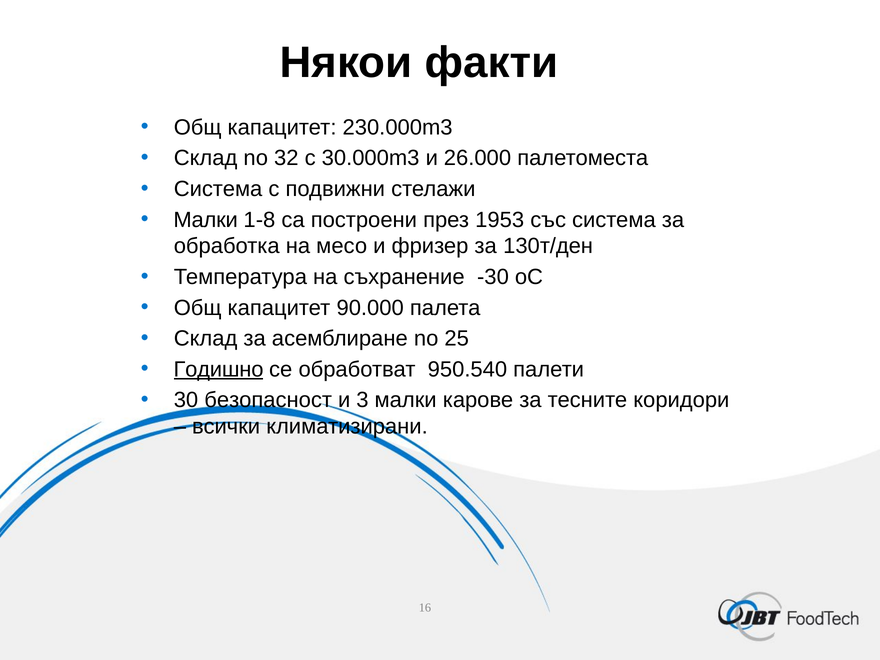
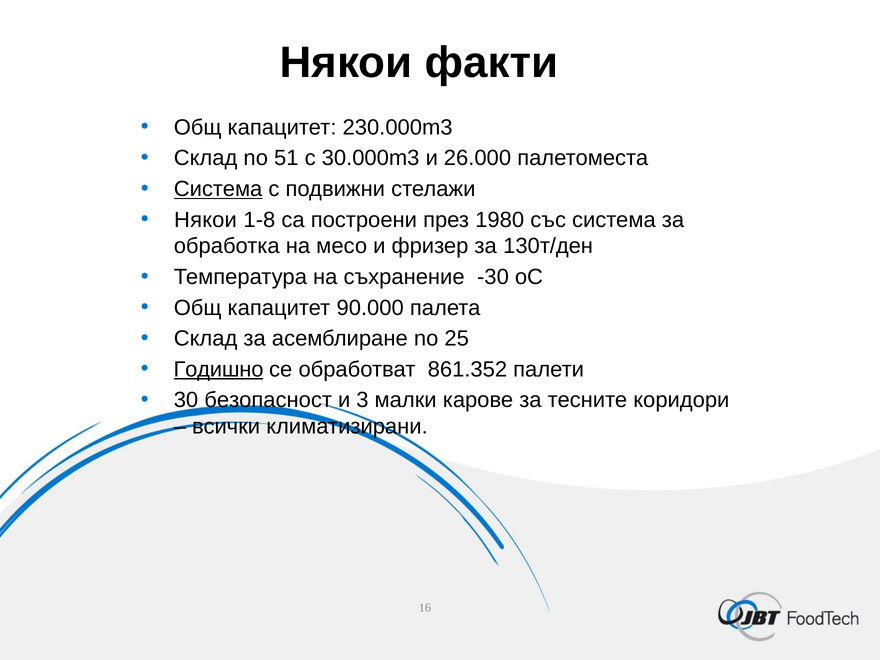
32: 32 -> 51
Система at (218, 189) underline: none -> present
Малки at (206, 220): Малки -> Някои
1953: 1953 -> 1980
950.540: 950.540 -> 861.352
